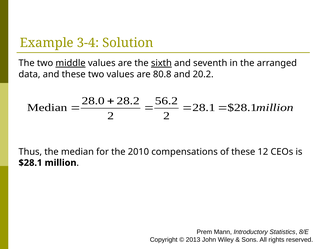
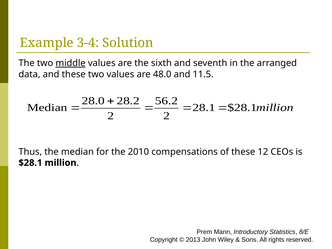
sixth underline: present -> none
80.8: 80.8 -> 48.0
20.2: 20.2 -> 11.5
